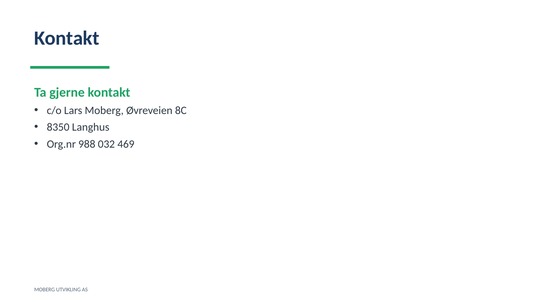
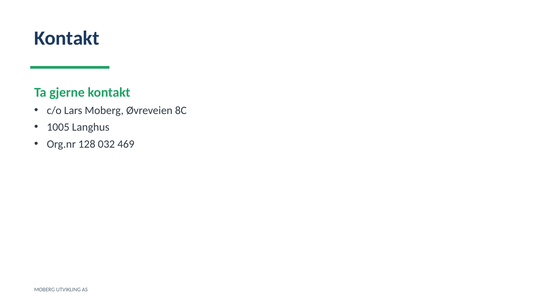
8350: 8350 -> 1005
988: 988 -> 128
